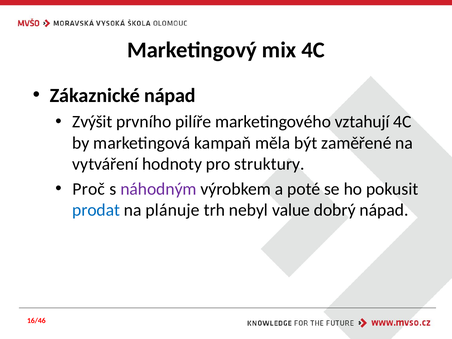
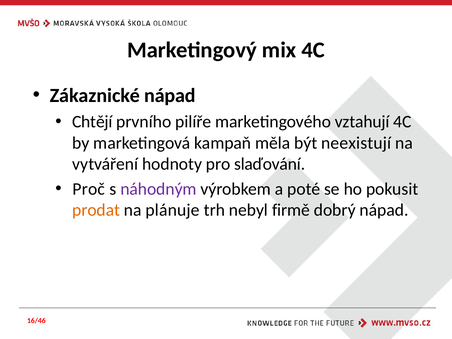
Zvýšit: Zvýšit -> Chtějí
zaměřené: zaměřené -> neexistují
struktury: struktury -> slaďování
prodat colour: blue -> orange
value: value -> firmě
